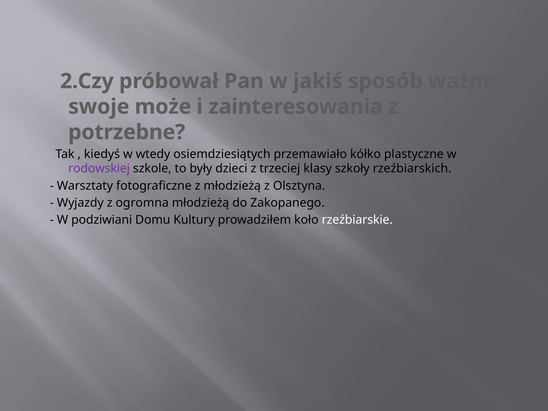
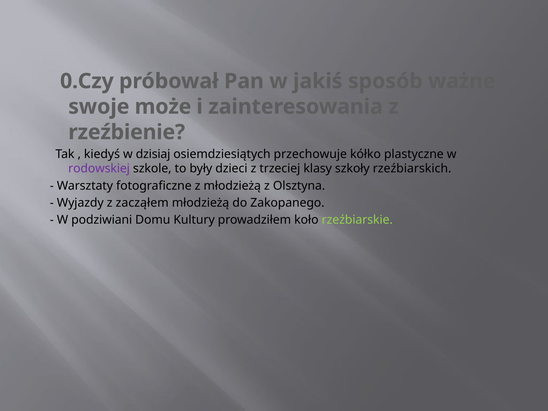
2.Czy: 2.Czy -> 0.Czy
potrzebne: potrzebne -> rzeźbienie
wtedy: wtedy -> dzisiaj
przemawiało: przemawiało -> przechowuje
ogromna: ogromna -> zacząłem
rzeźbiarskie colour: white -> light green
